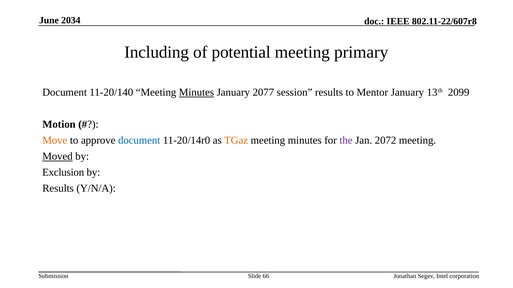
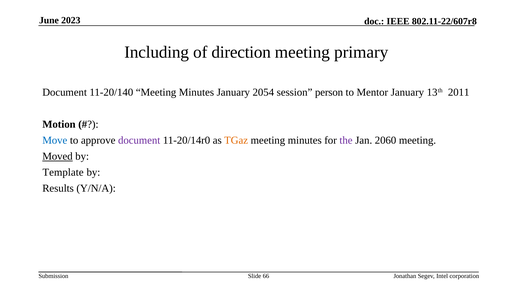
2034: 2034 -> 2023
potential: potential -> direction
Minutes at (196, 92) underline: present -> none
2077: 2077 -> 2054
session results: results -> person
2099: 2099 -> 2011
Move colour: orange -> blue
document at (139, 141) colour: blue -> purple
2072: 2072 -> 2060
Exclusion: Exclusion -> Template
